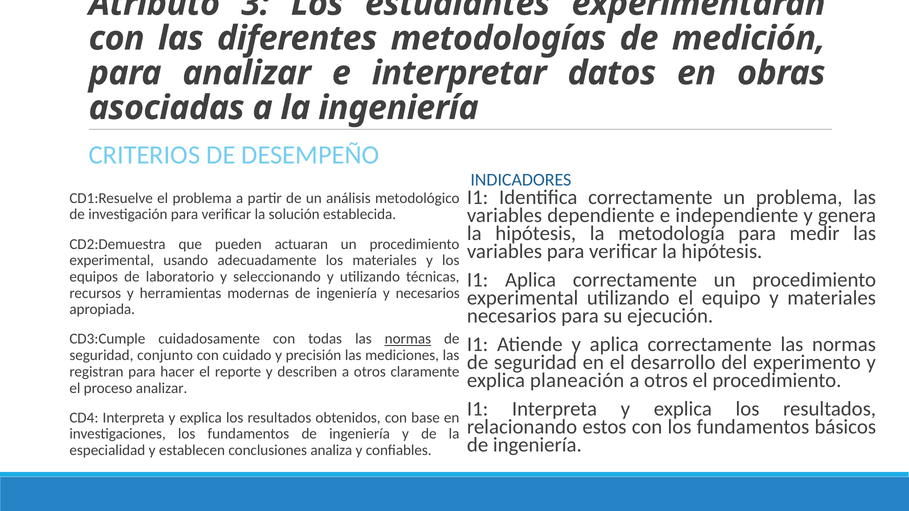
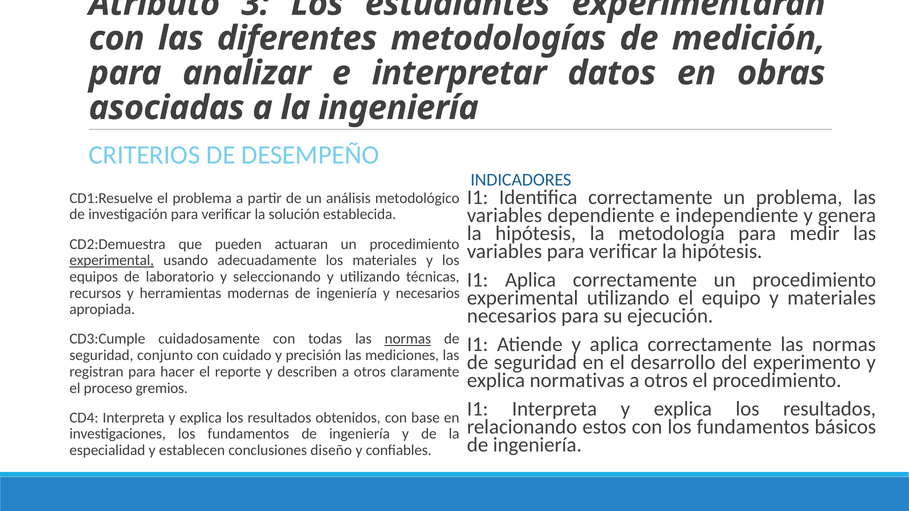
experimental at (112, 261) underline: none -> present
planeación: planeación -> normativas
proceso analizar: analizar -> gremios
analiza: analiza -> diseño
